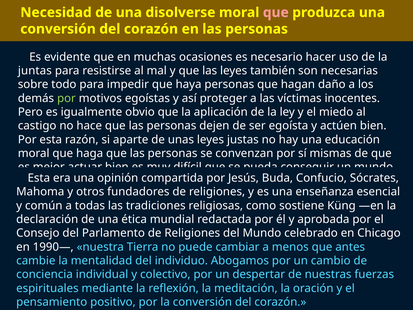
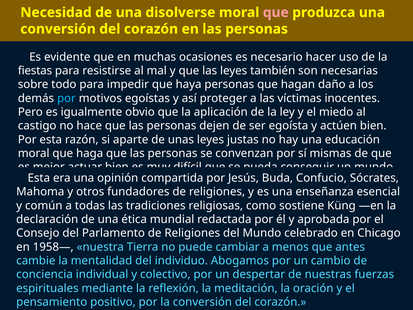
juntas: juntas -> fiestas
por at (66, 98) colour: light green -> light blue
1990—: 1990— -> 1958—
